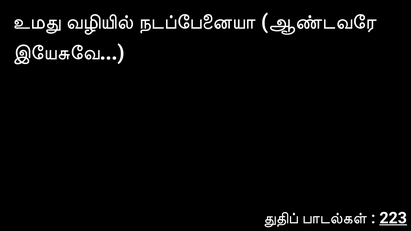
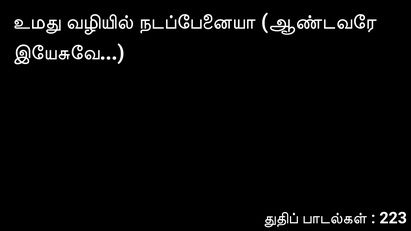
223 underline: present -> none
